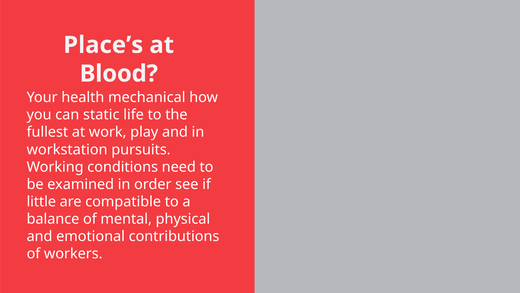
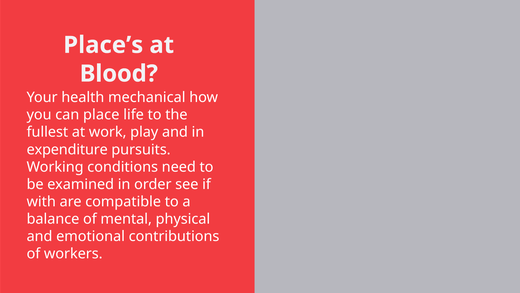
static: static -> place
workstation: workstation -> expenditure
little: little -> with
